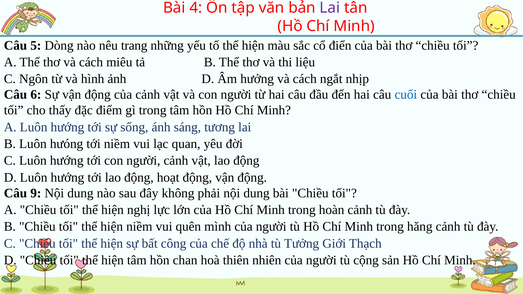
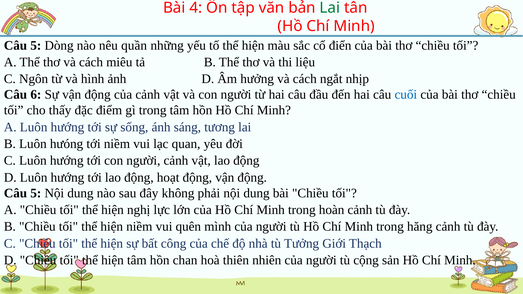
Lai at (330, 8) colour: purple -> green
trang: trang -> quần
9 at (36, 193): 9 -> 5
